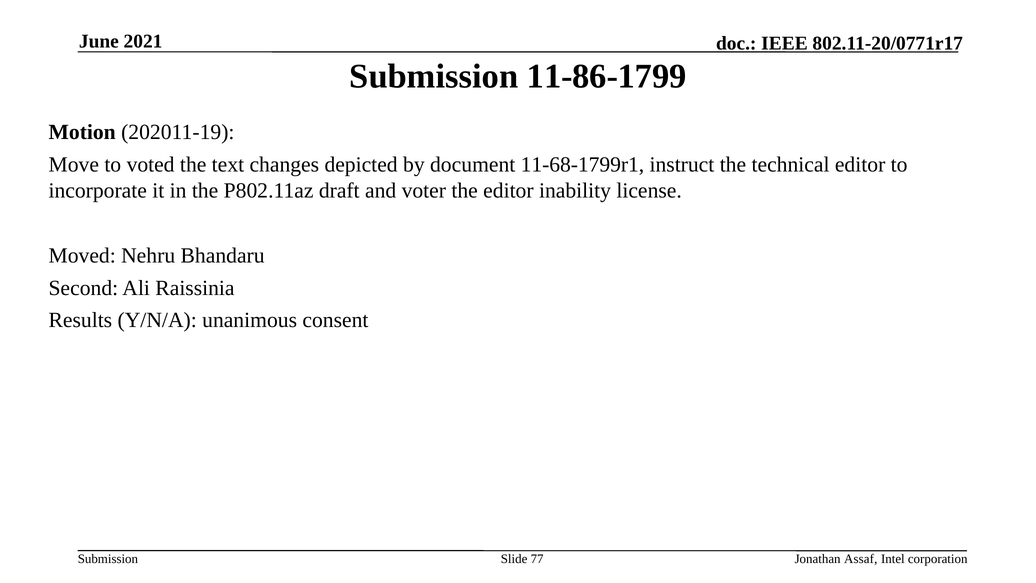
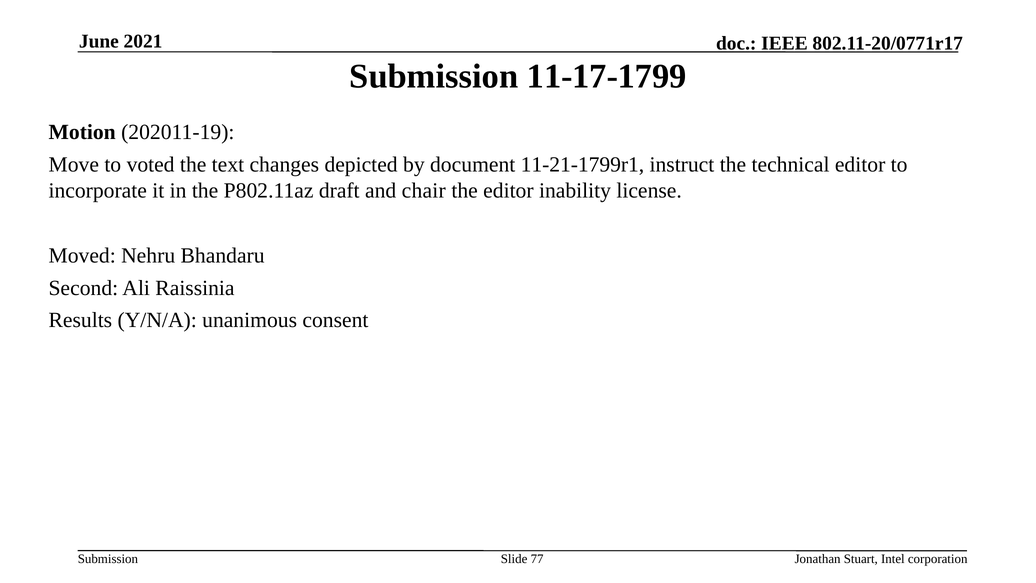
11-86-1799: 11-86-1799 -> 11-17-1799
11-68-1799r1: 11-68-1799r1 -> 11-21-1799r1
voter: voter -> chair
Assaf: Assaf -> Stuart
